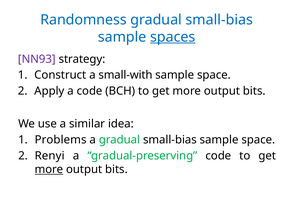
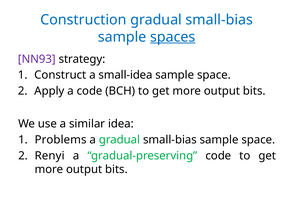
Randomness: Randomness -> Construction
small-with: small-with -> small-idea
more at (49, 169) underline: present -> none
